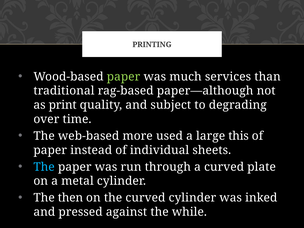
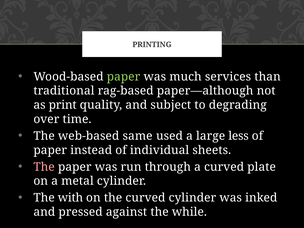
more: more -> same
this: this -> less
The at (44, 167) colour: light blue -> pink
then: then -> with
